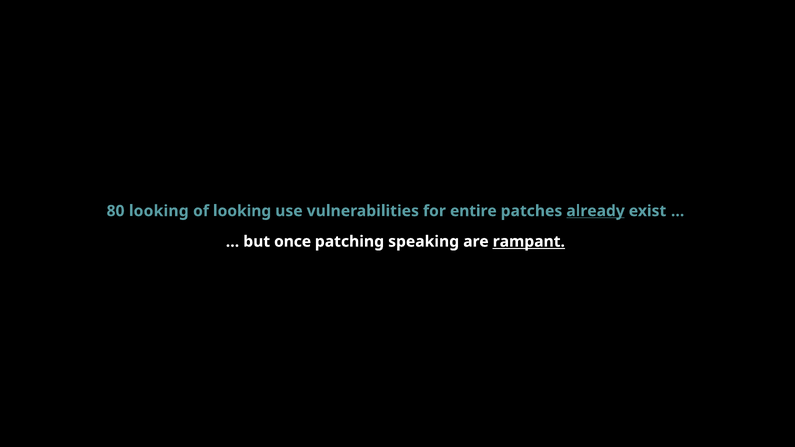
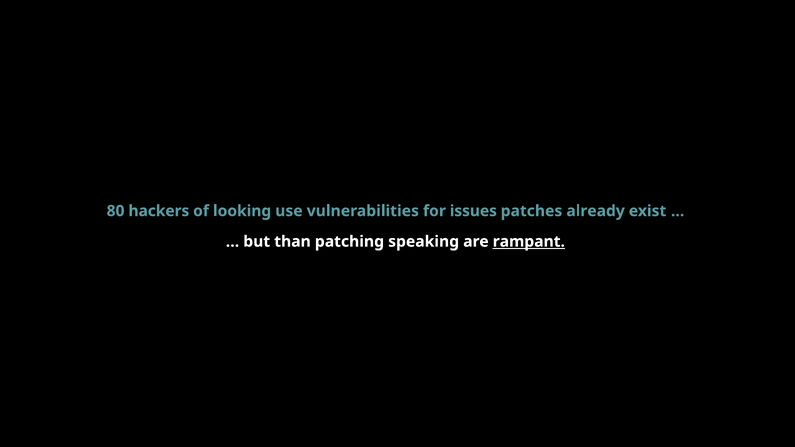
80 looking: looking -> hackers
entire: entire -> issues
already underline: present -> none
once: once -> than
